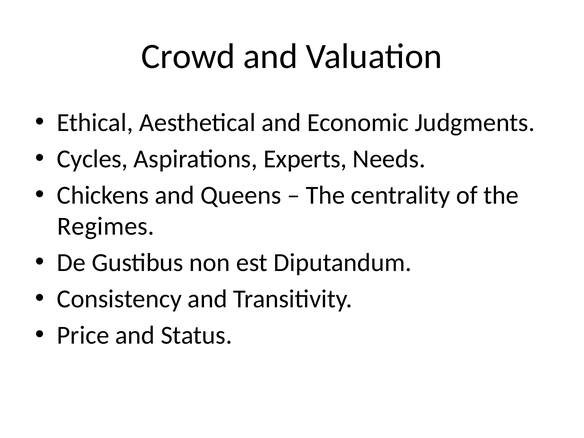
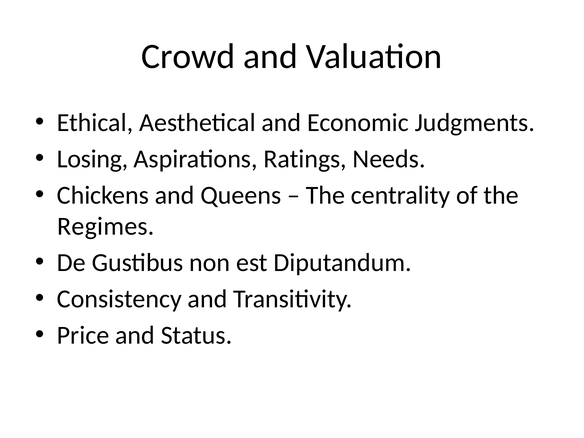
Cycles: Cycles -> Losing
Experts: Experts -> Ratings
